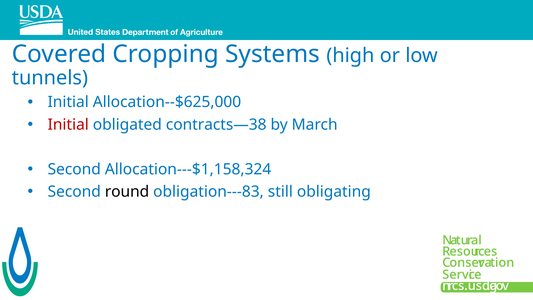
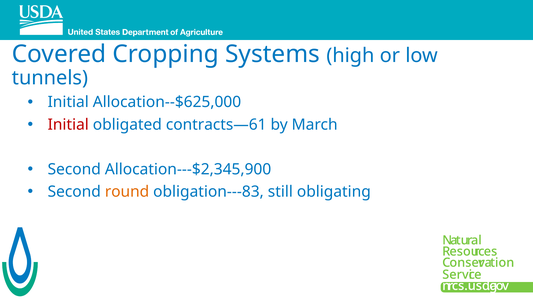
contracts—38: contracts—38 -> contracts—61
Allocation---$1,158,324: Allocation---$1,158,324 -> Allocation---$2,345,900
round colour: black -> orange
